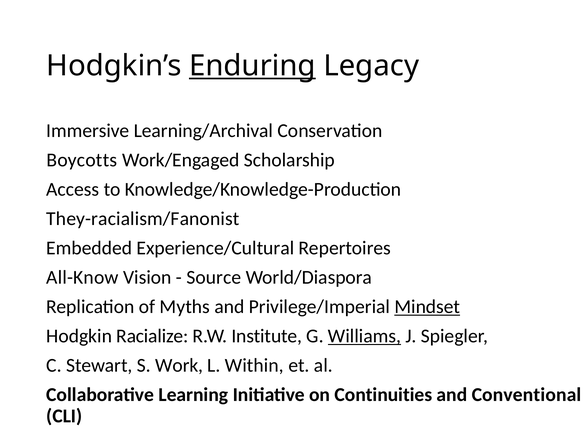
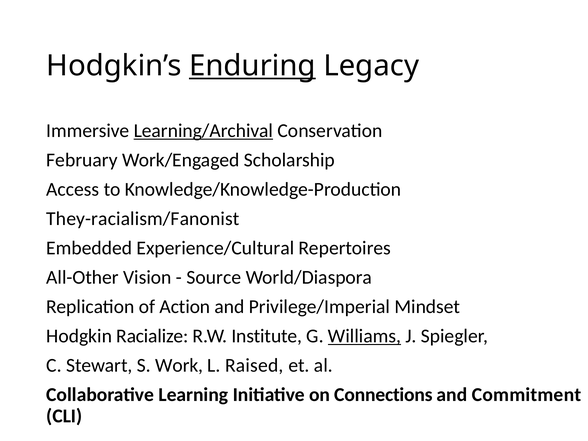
Learning/Archival underline: none -> present
Boycotts: Boycotts -> February
All-Know: All-Know -> All-Other
Myths: Myths -> Action
Mindset underline: present -> none
Within: Within -> Raised
Continuities: Continuities -> Connections
Conventional: Conventional -> Commitment
